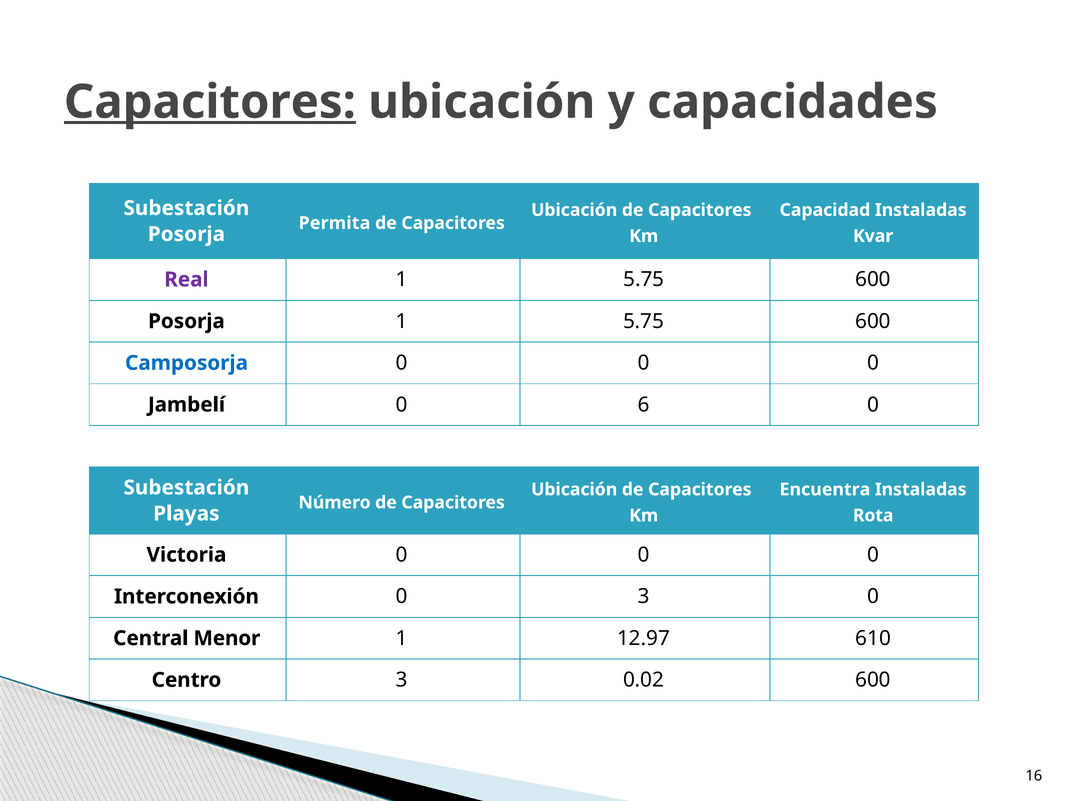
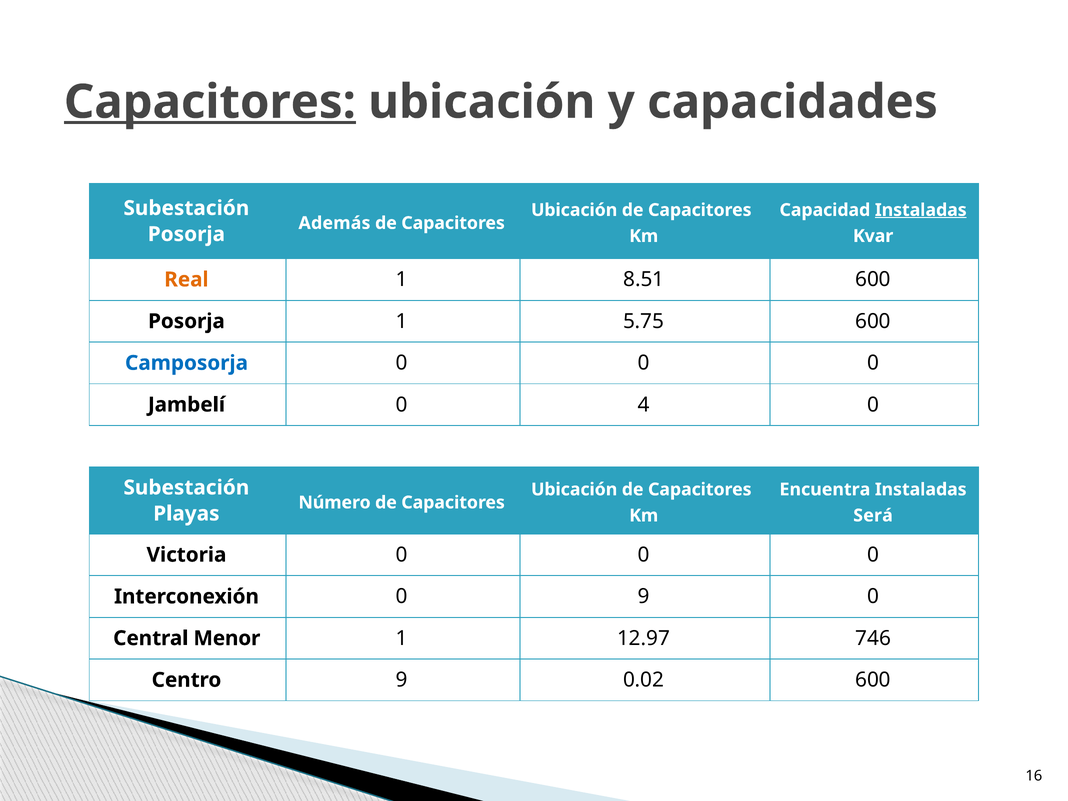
Instaladas at (921, 210) underline: none -> present
Permita: Permita -> Además
Real colour: purple -> orange
5.75 at (644, 280): 5.75 -> 8.51
6: 6 -> 4
Rota: Rota -> Será
0 3: 3 -> 9
610: 610 -> 746
Centro 3: 3 -> 9
